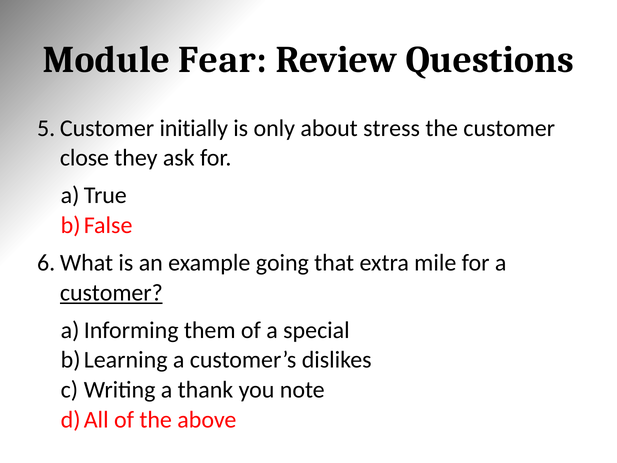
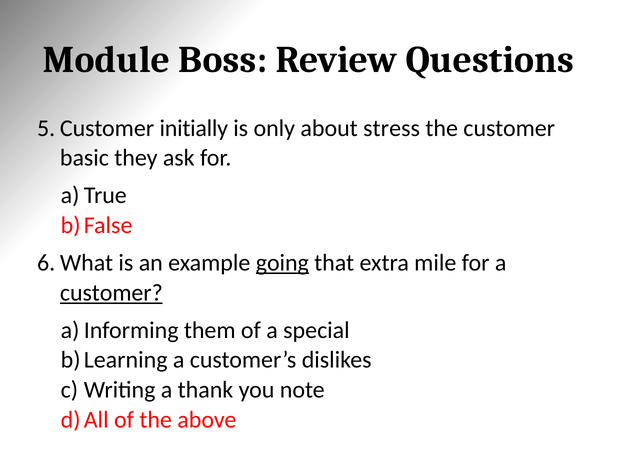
Fear: Fear -> Boss
close: close -> basic
going underline: none -> present
